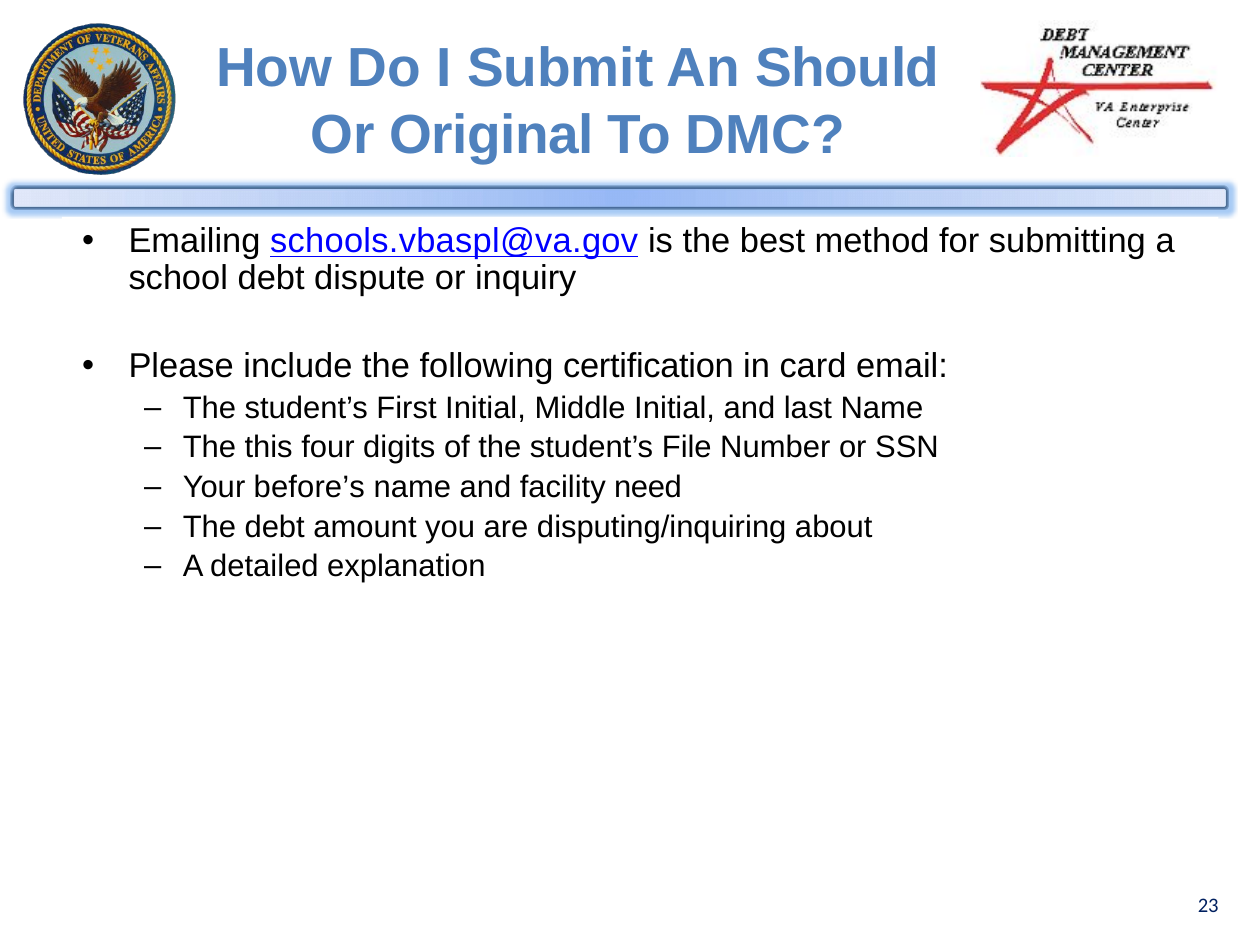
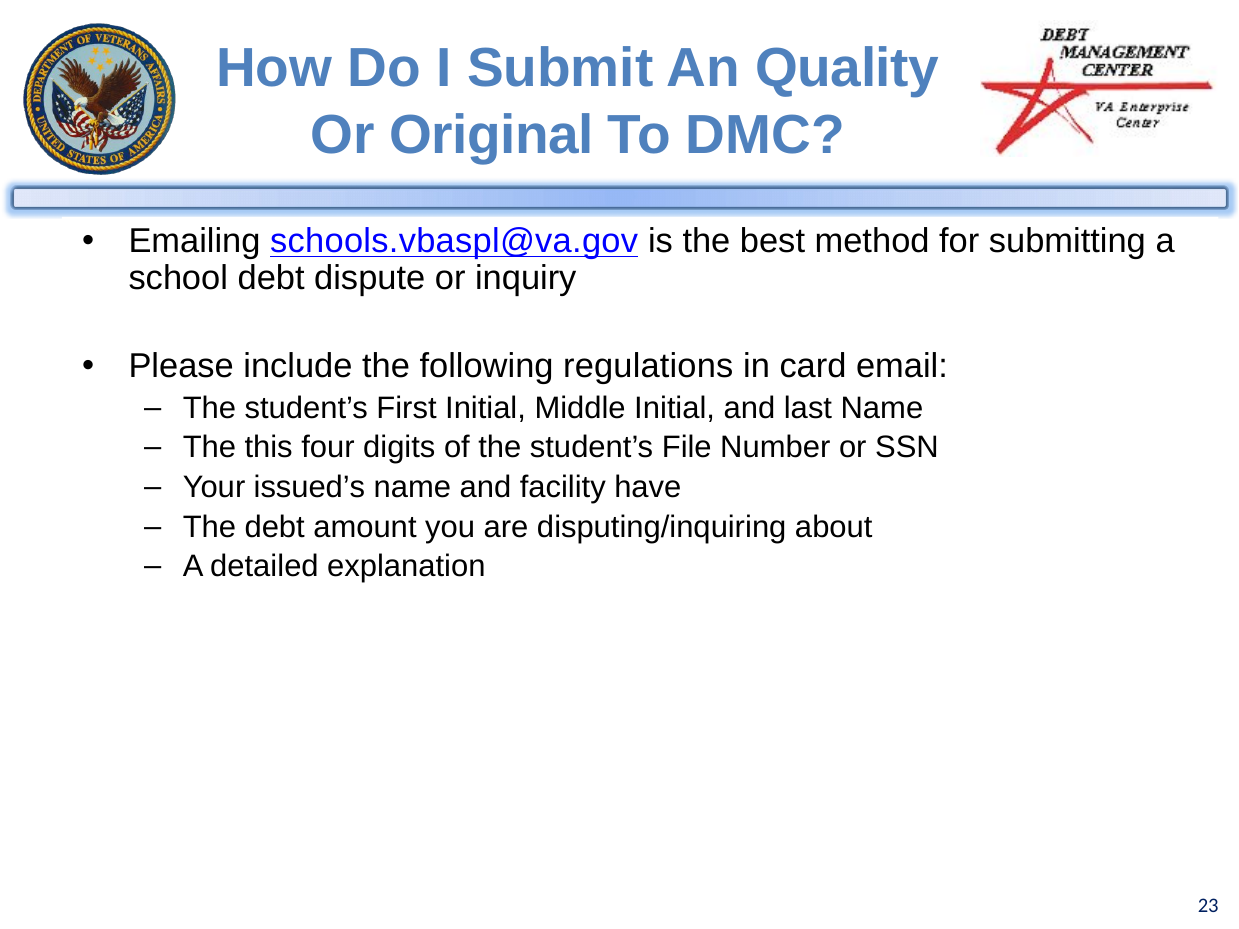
Should: Should -> Quality
certification: certification -> regulations
before’s: before’s -> issued’s
need: need -> have
